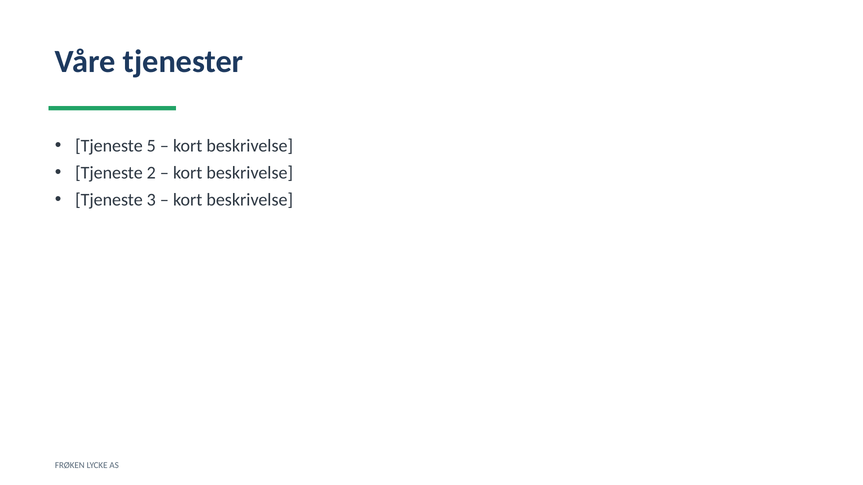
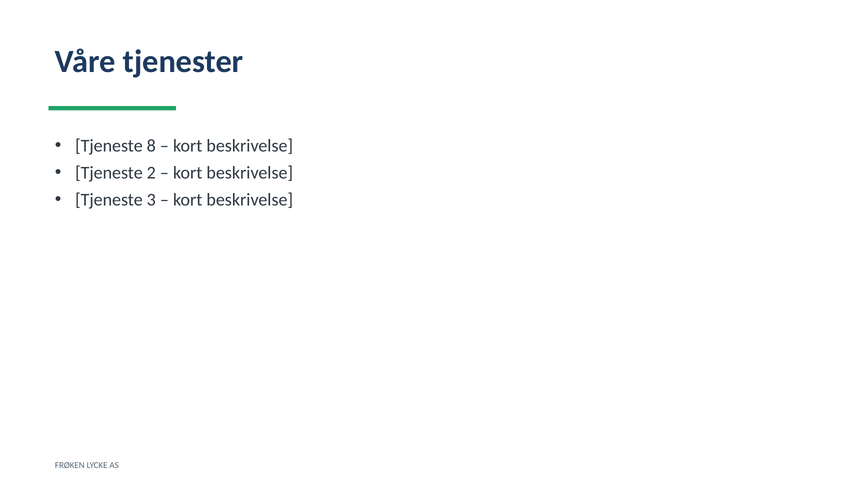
5: 5 -> 8
